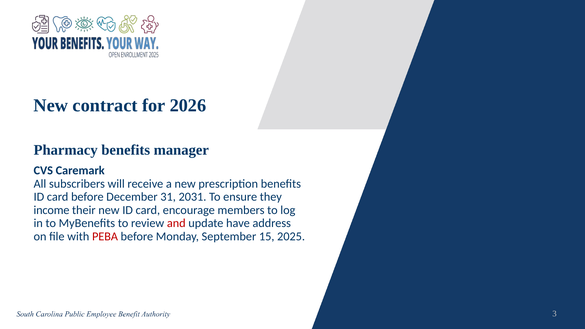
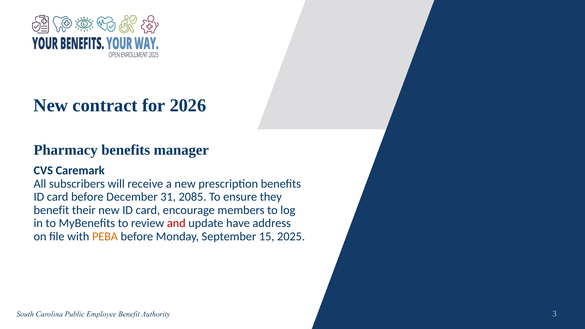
2031: 2031 -> 2085
income: income -> benefit
PEBA colour: red -> orange
